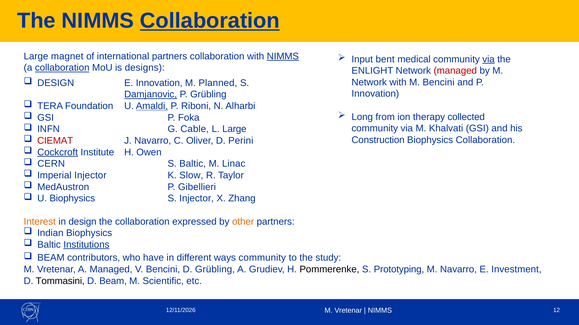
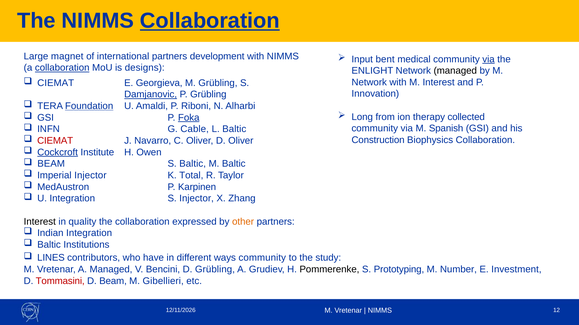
partners collaboration: collaboration -> development
NIMMS at (283, 56) underline: present -> none
managed at (455, 71) colour: red -> black
M Bencini: Bencini -> Interest
DESIGN at (56, 83): DESIGN -> CIEMAT
E Innovation: Innovation -> Georgieva
M Planned: Planned -> Grübling
Foundation underline: none -> present
Amaldi underline: present -> none
Foka underline: none -> present
Khalvati: Khalvati -> Spanish
L Large: Large -> Baltic
D Perini: Perini -> Oliver
CERN at (51, 164): CERN -> BEAM
M Linac: Linac -> Baltic
Slow: Slow -> Total
Gibellieri: Gibellieri -> Karpinen
U Biophysics: Biophysics -> Integration
Interest at (40, 222) colour: orange -> black
in design: design -> quality
Indian Biophysics: Biophysics -> Integration
Institutions underline: present -> none
BEAM at (51, 258): BEAM -> LINES
M Navarro: Navarro -> Number
Tommasini colour: black -> red
Scientific: Scientific -> Gibellieri
